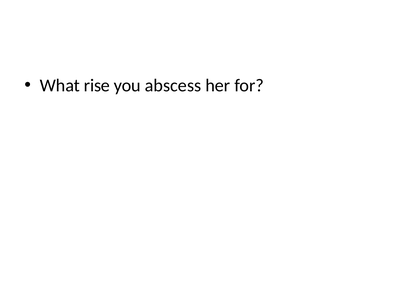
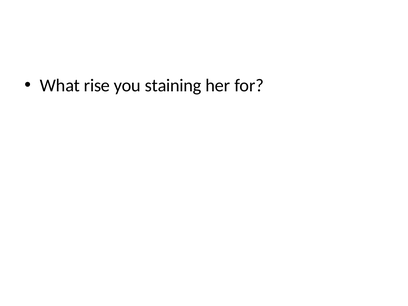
abscess: abscess -> staining
